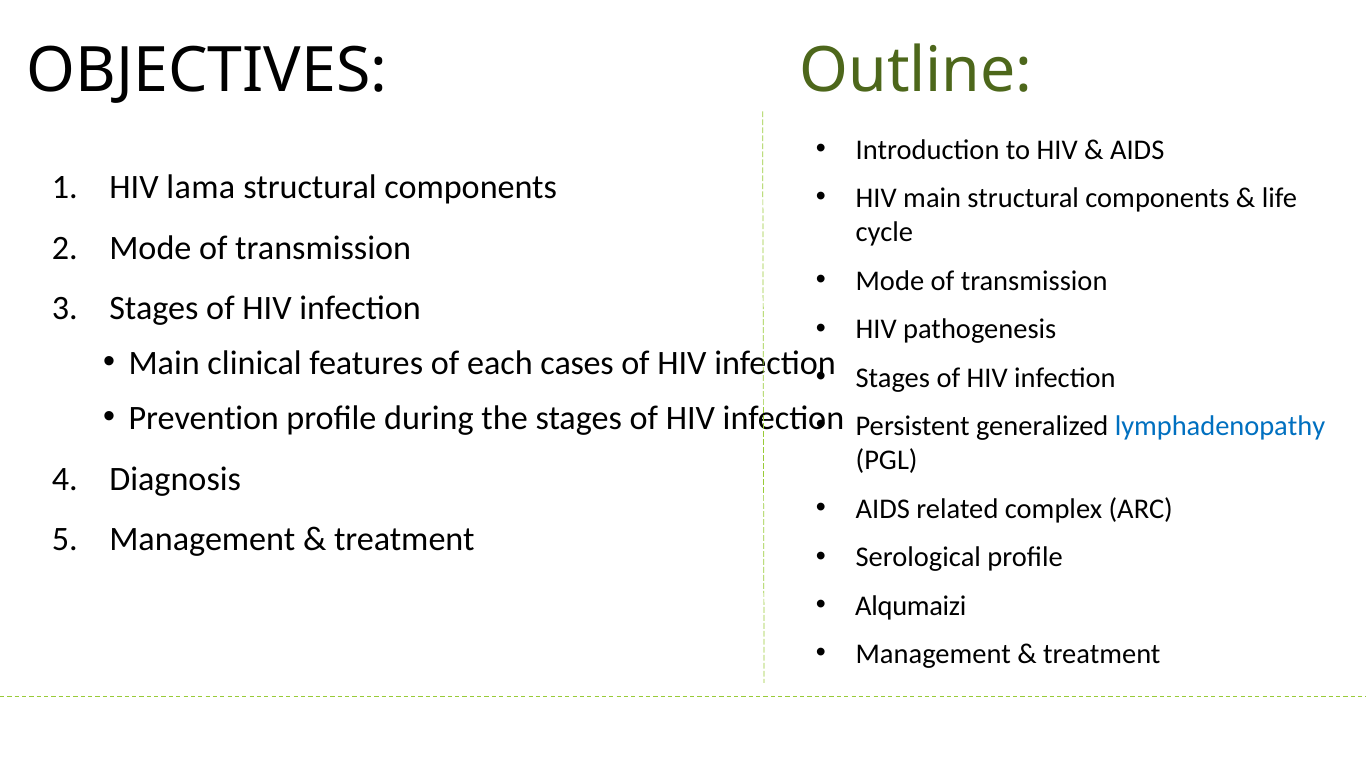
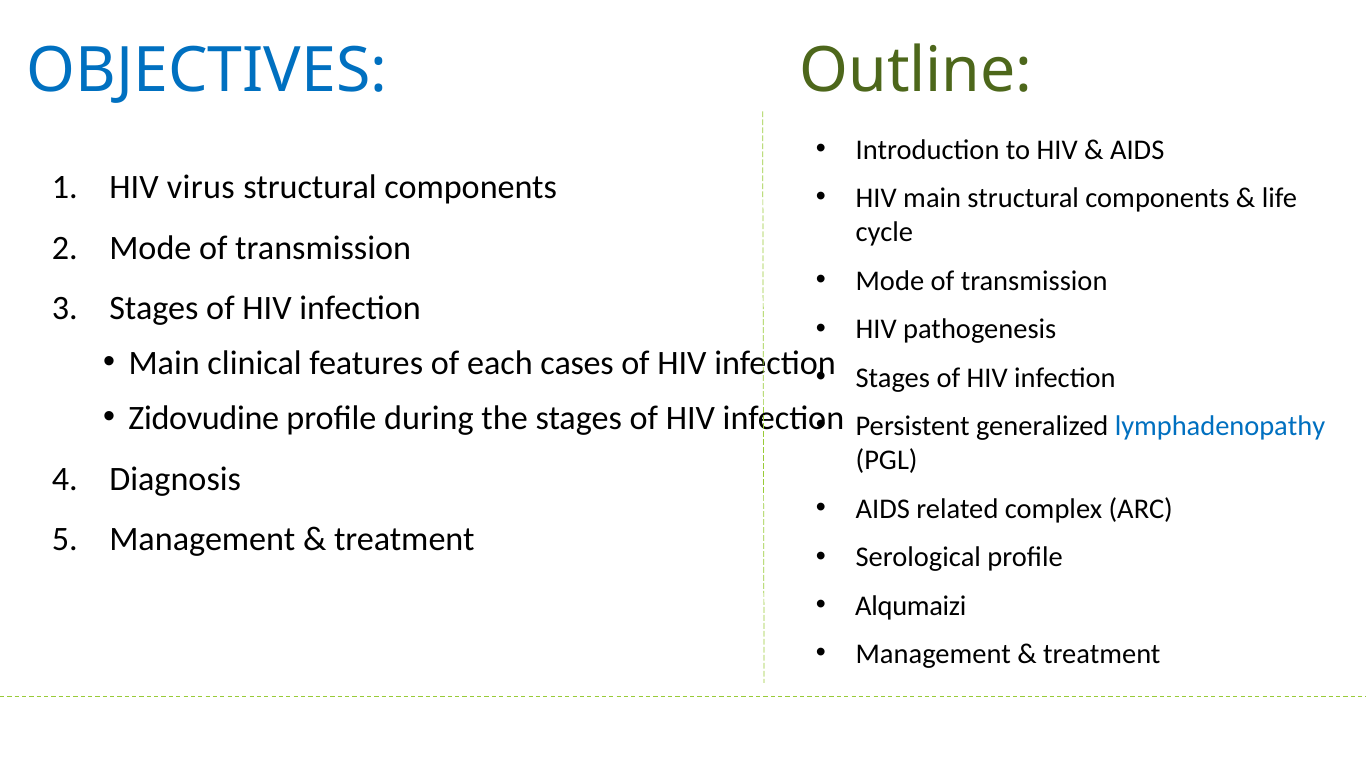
OBJECTIVES colour: black -> blue
lama: lama -> virus
Prevention: Prevention -> Zidovudine
